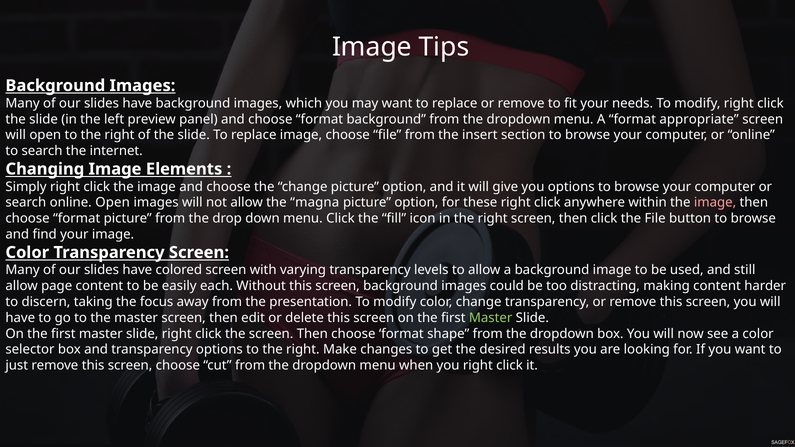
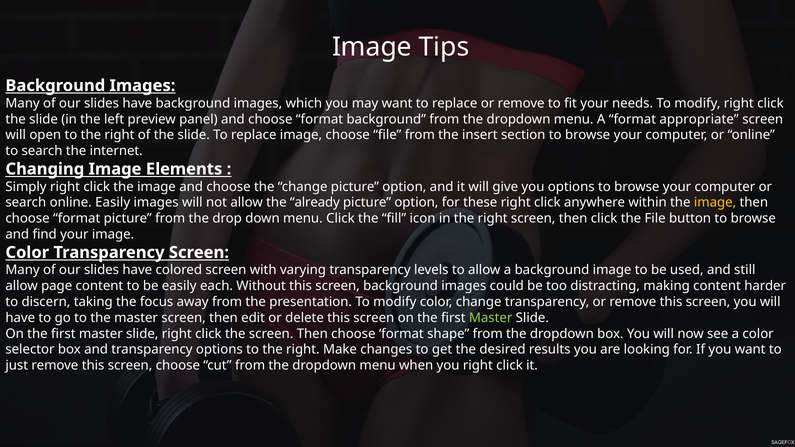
online Open: Open -> Easily
magna: magna -> already
image at (715, 203) colour: pink -> yellow
